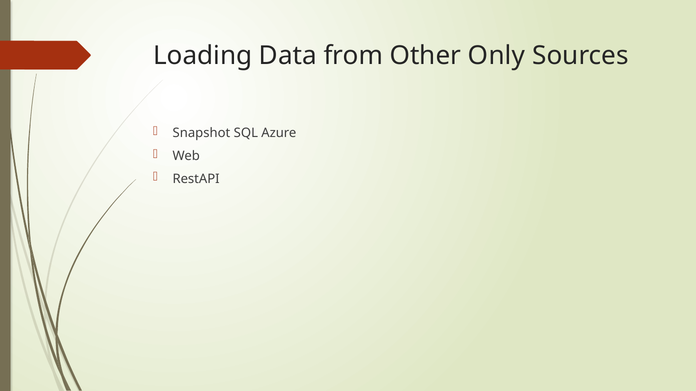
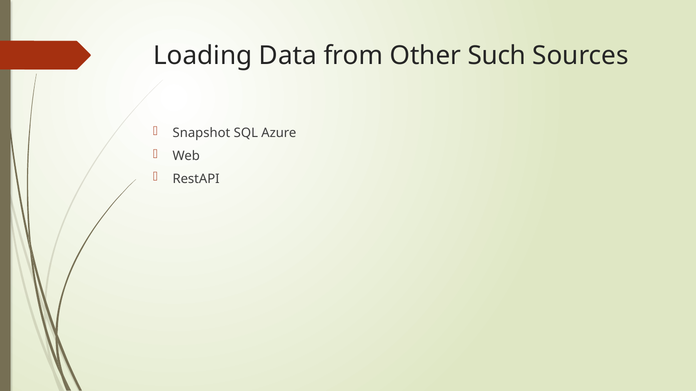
Only: Only -> Such
